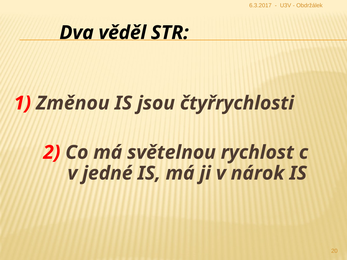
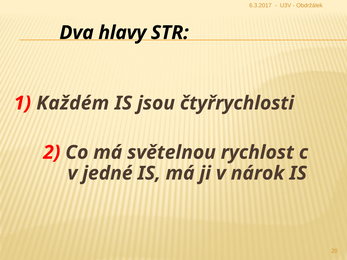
věděl: věděl -> hlavy
Změnou: Změnou -> Každém
